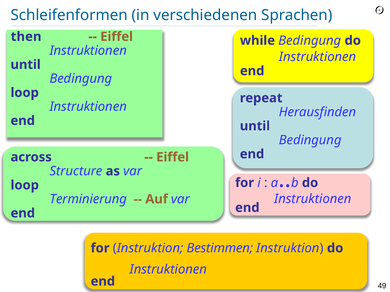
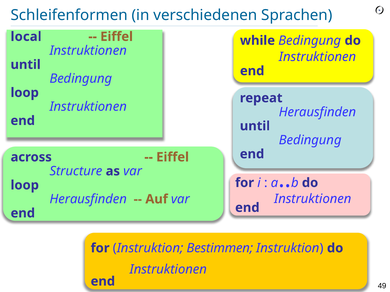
then: then -> local
Terminierung at (88, 199): Terminierung -> Herausfinden
